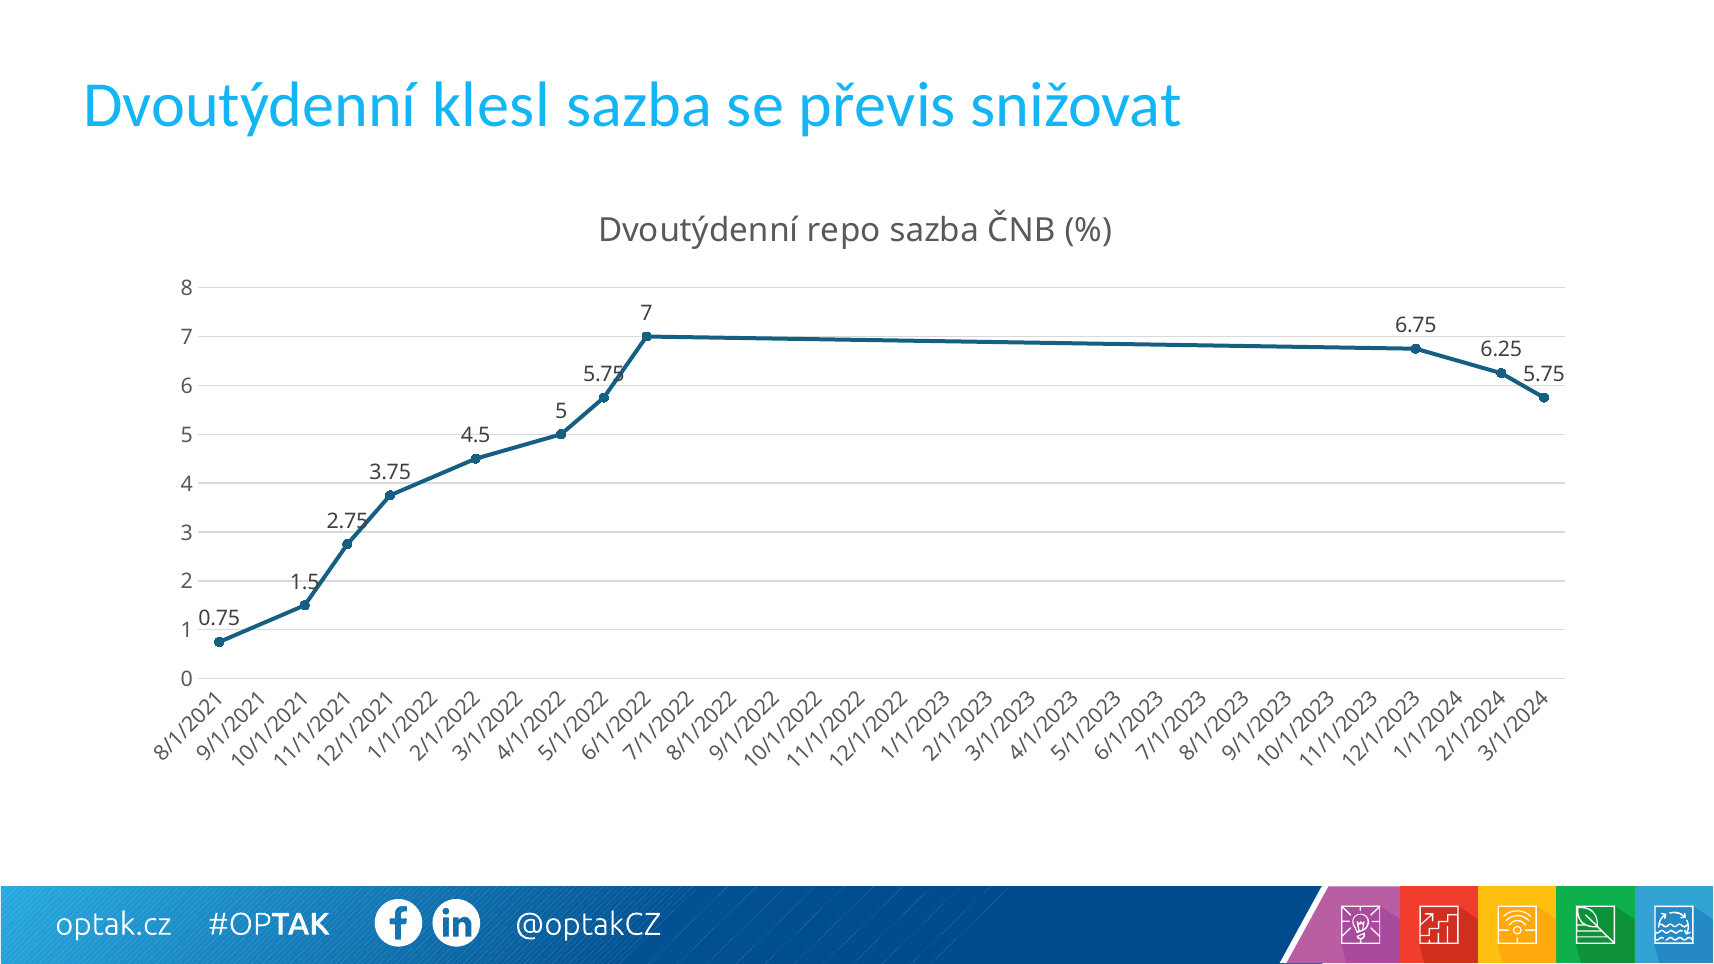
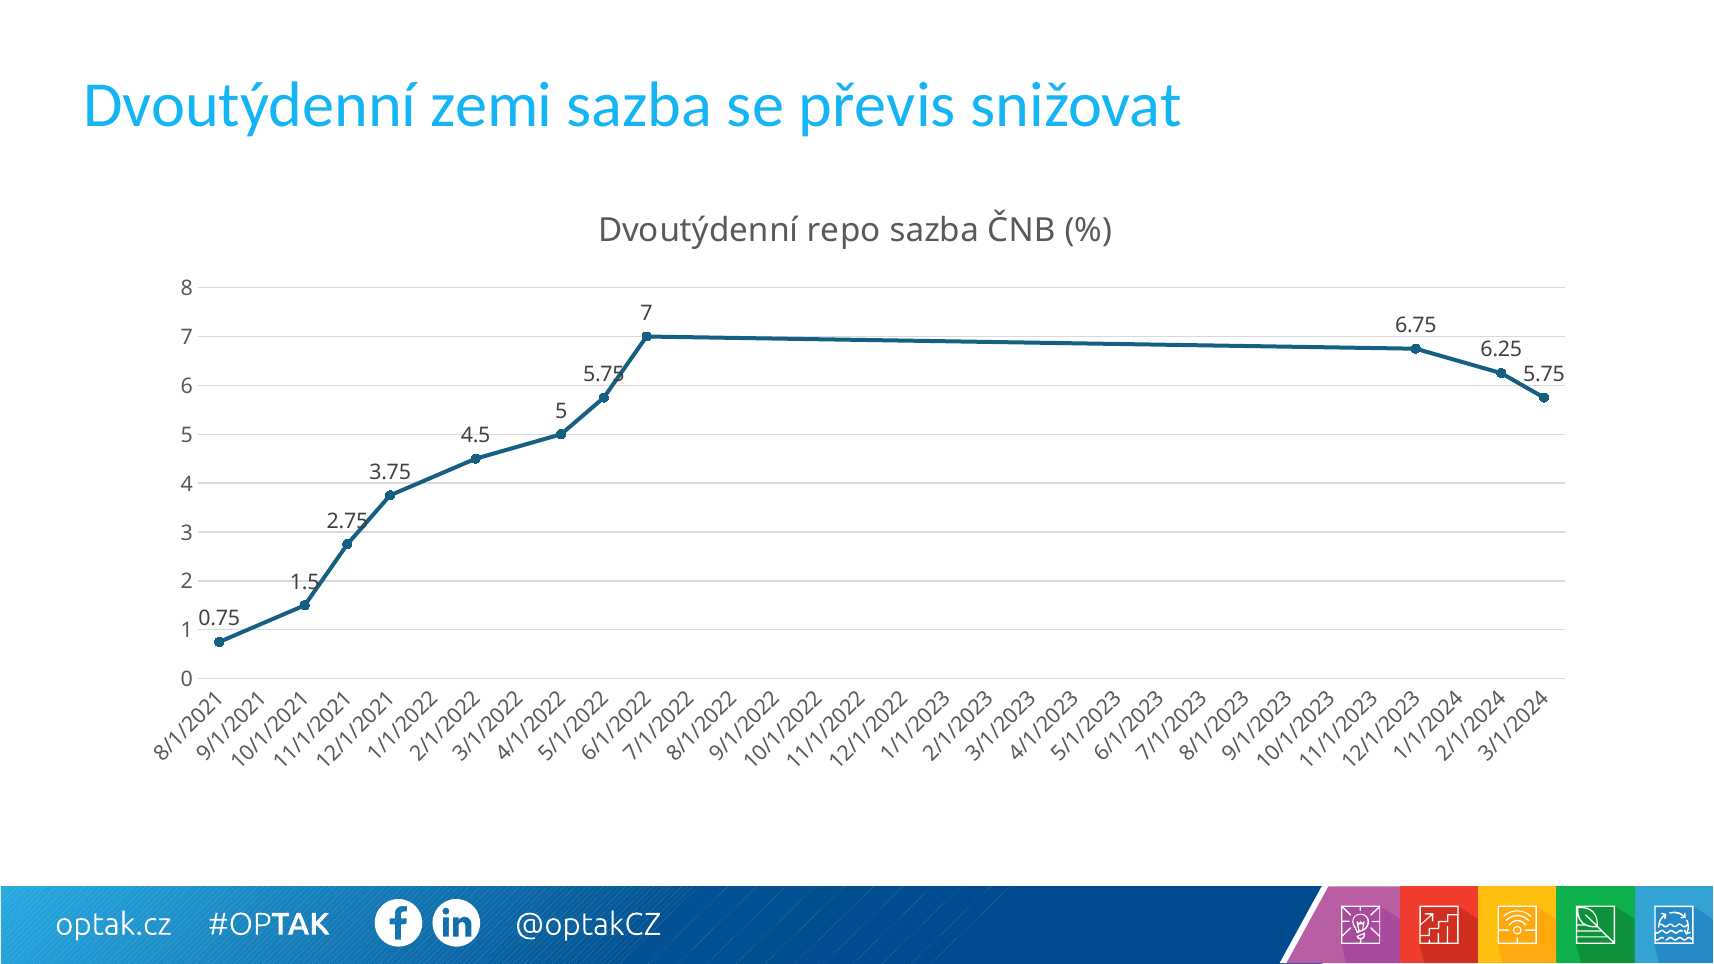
klesl: klesl -> zemi
